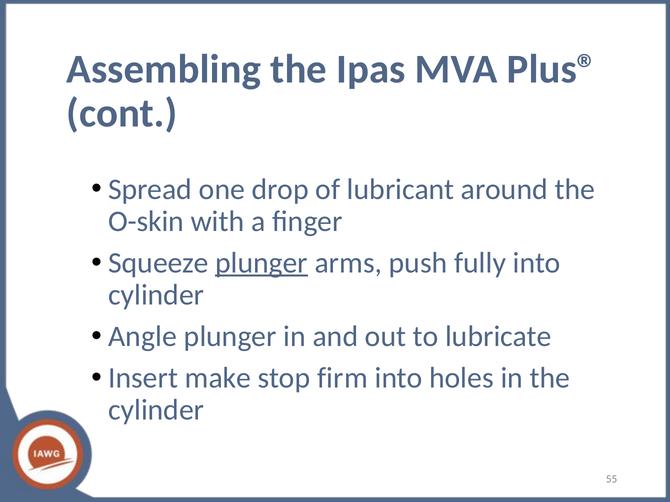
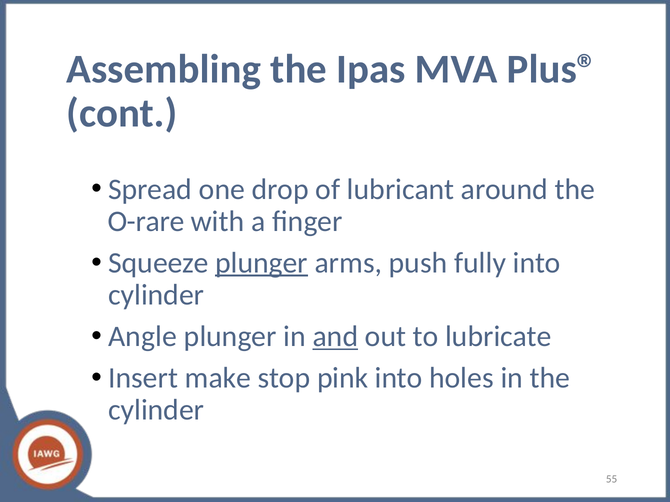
O-skin: O-skin -> O-rare
and underline: none -> present
firm: firm -> pink
